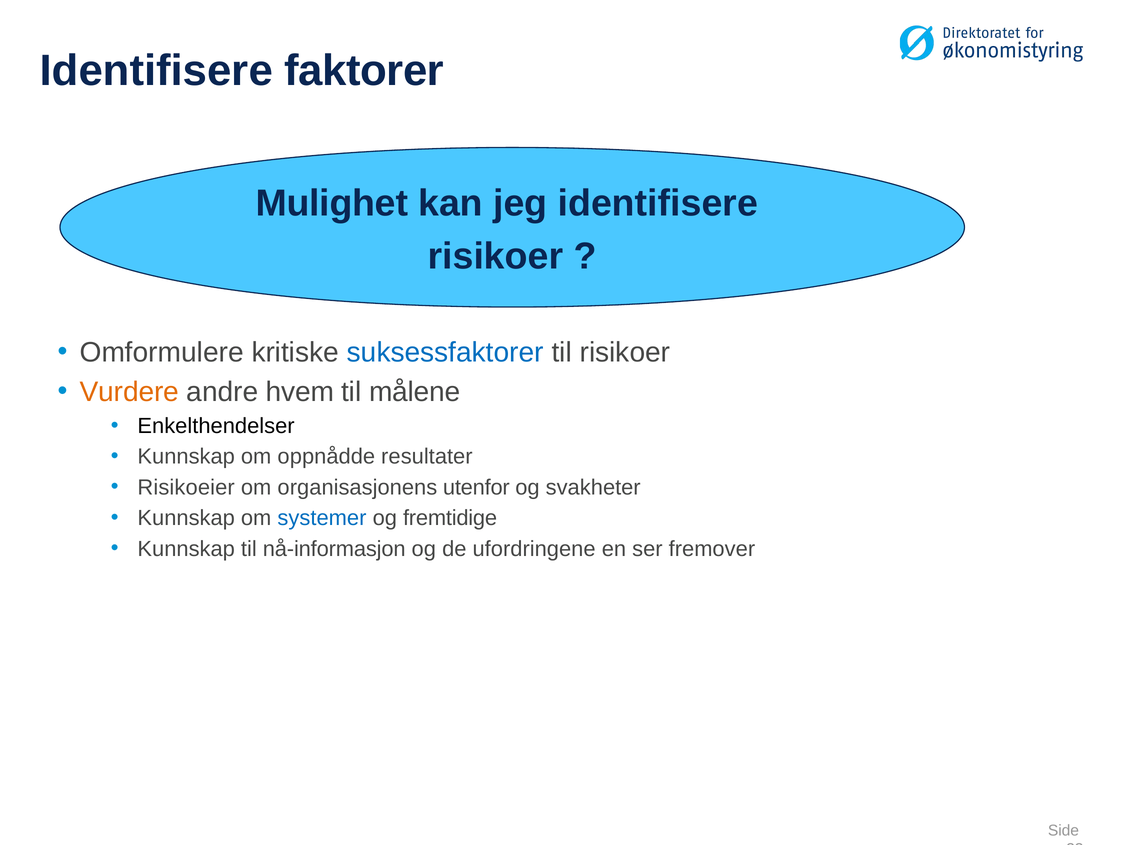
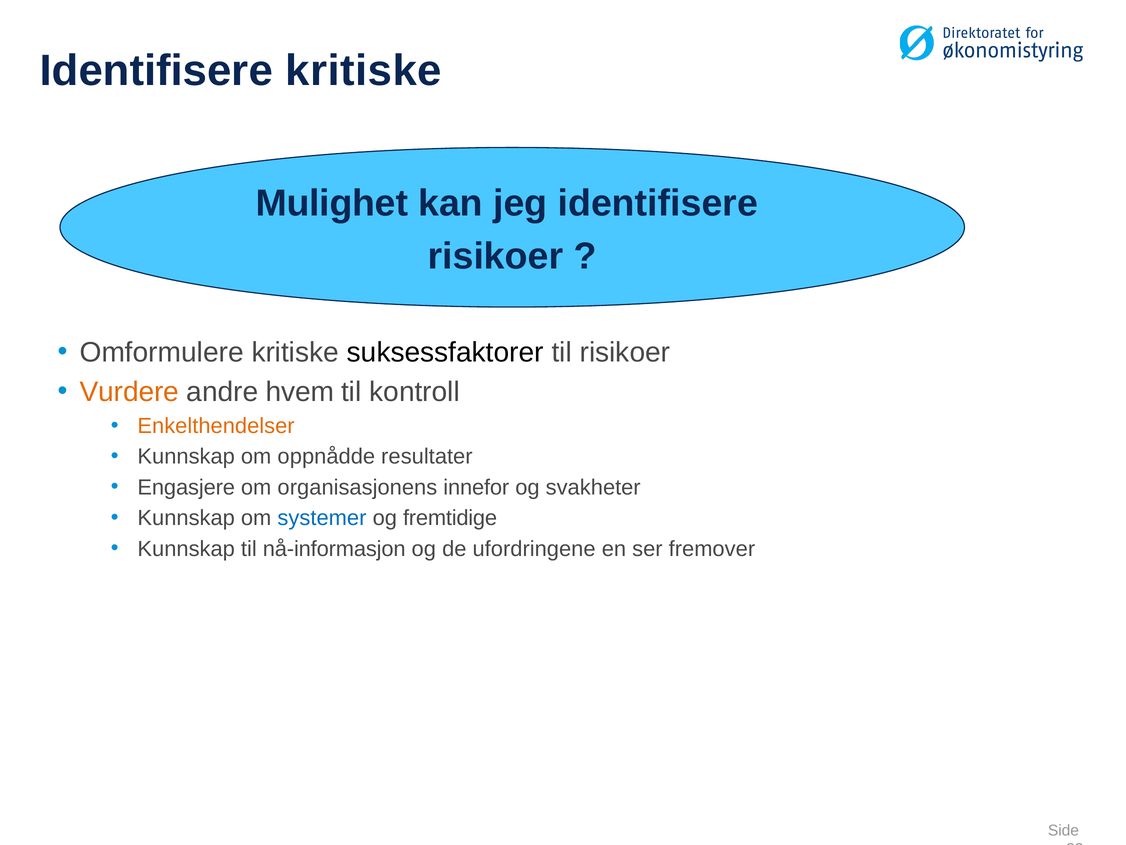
Identifisere faktorer: faktorer -> kritiske
suksessfaktorer colour: blue -> black
målene: målene -> kontroll
Enkelthendelser colour: black -> orange
Risikoeier: Risikoeier -> Engasjere
utenfor: utenfor -> innefor
